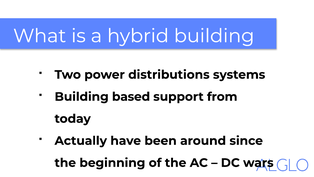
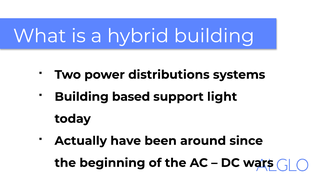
from: from -> light
